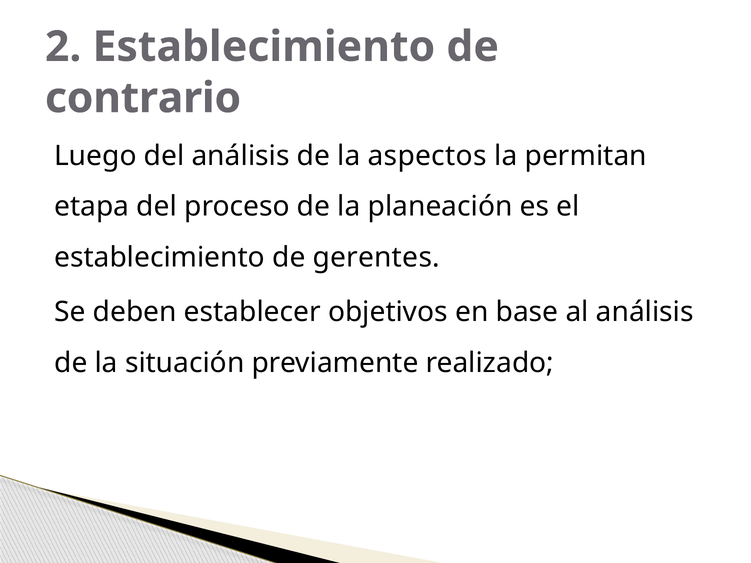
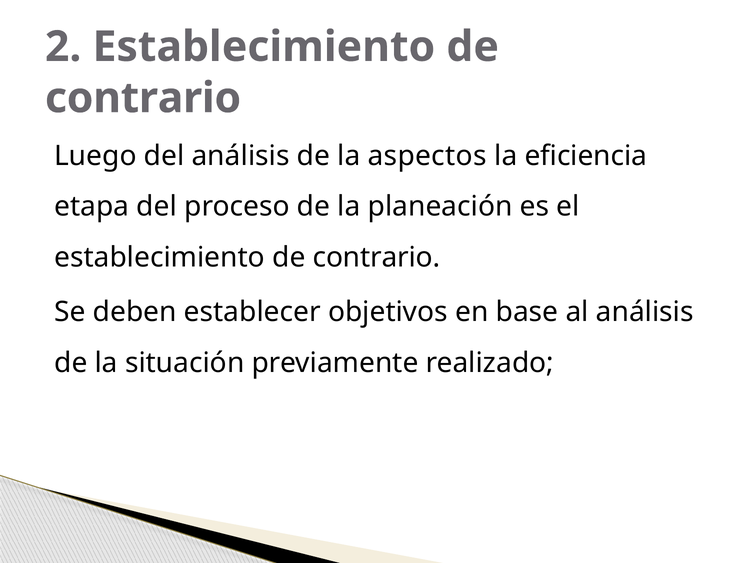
permitan: permitan -> eficiencia
gerentes at (376, 257): gerentes -> contrario
